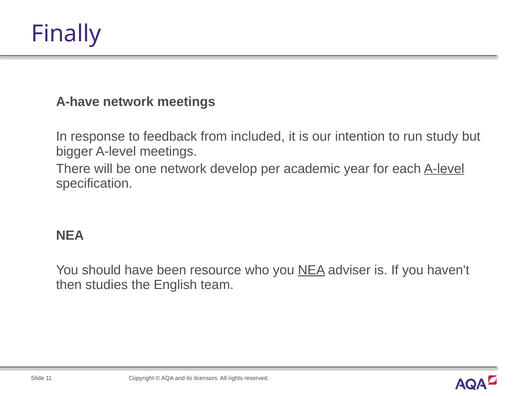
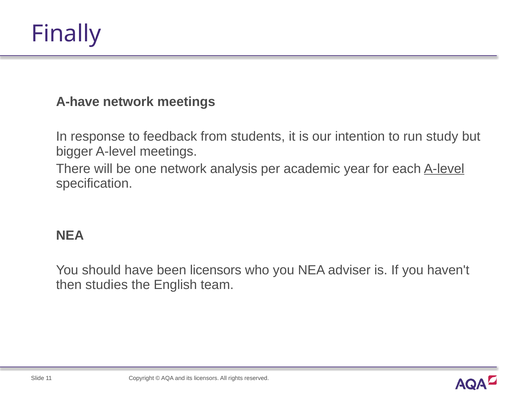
included: included -> students
develop: develop -> analysis
been resource: resource -> licensors
NEA at (312, 270) underline: present -> none
